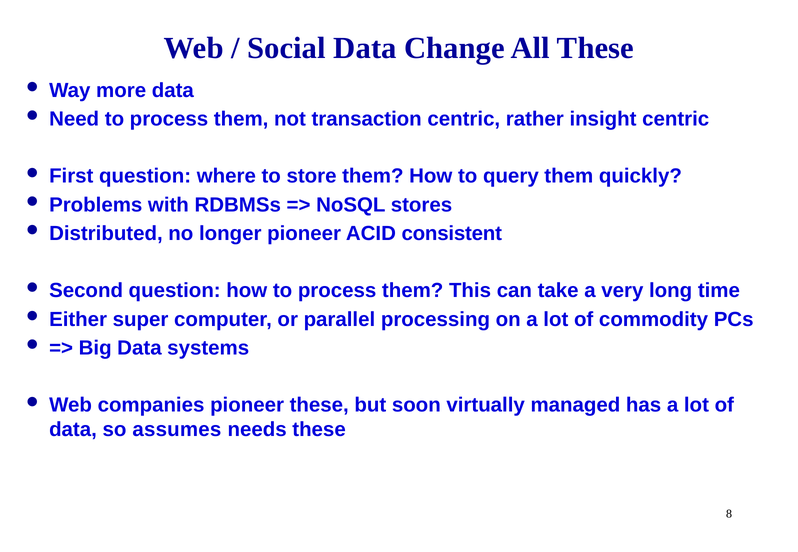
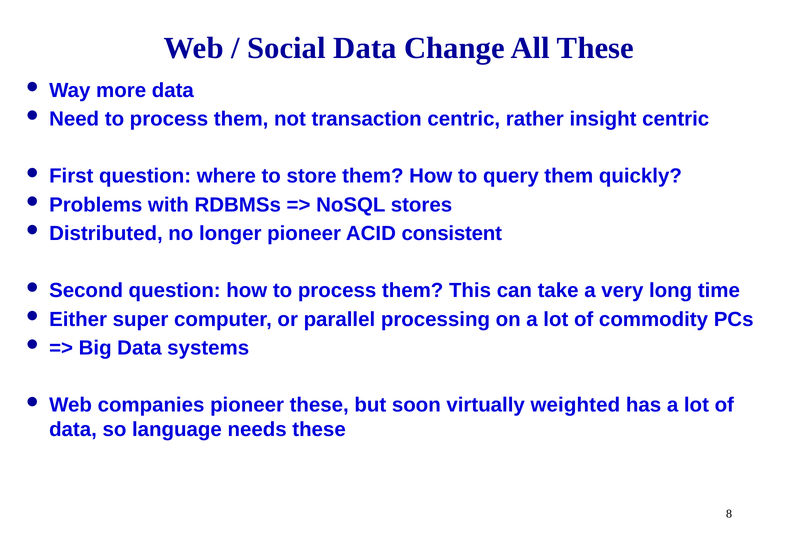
managed: managed -> weighted
assumes: assumes -> language
